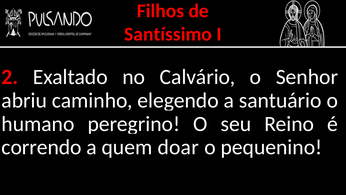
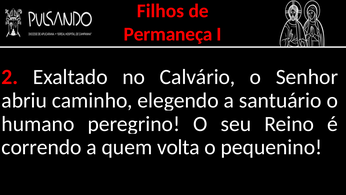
Santíssimo: Santíssimo -> Permaneça
doar: doar -> volta
